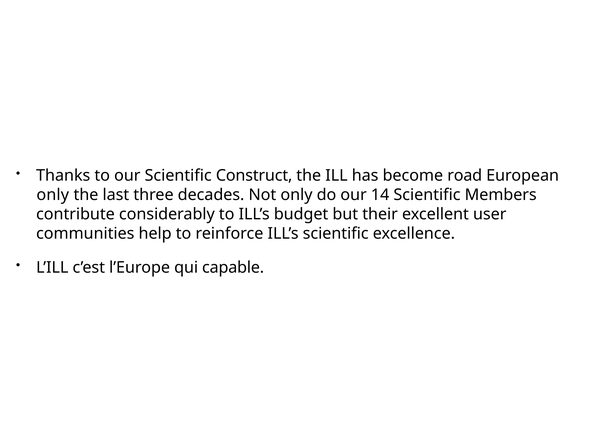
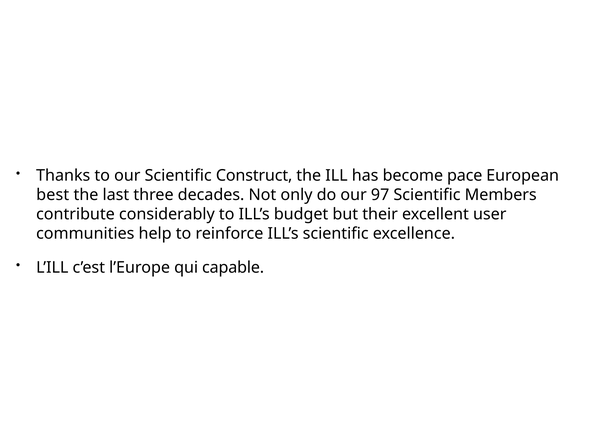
road: road -> pace
only at (53, 195): only -> best
14: 14 -> 97
